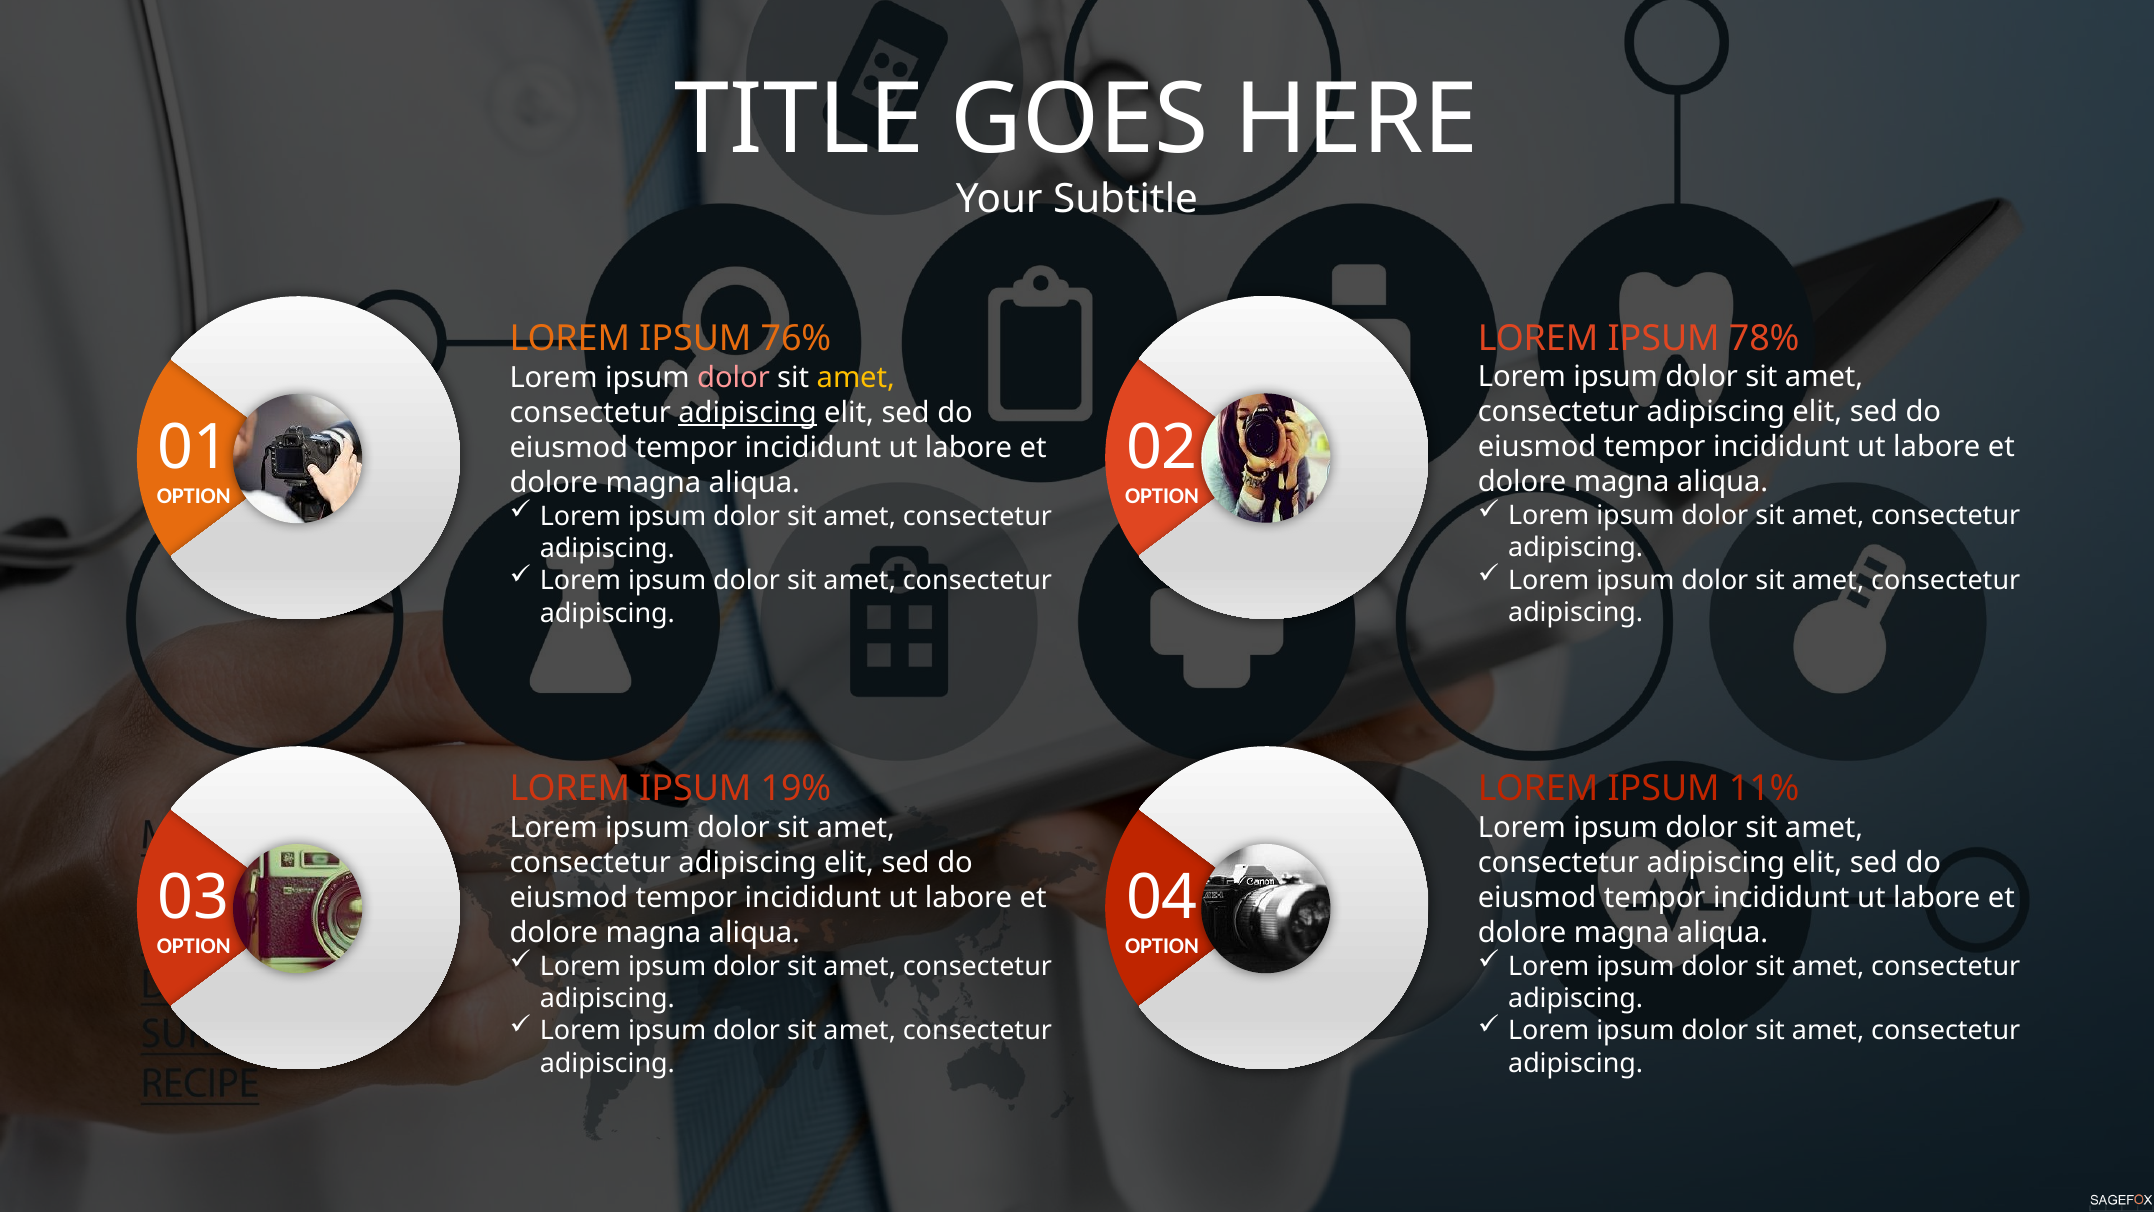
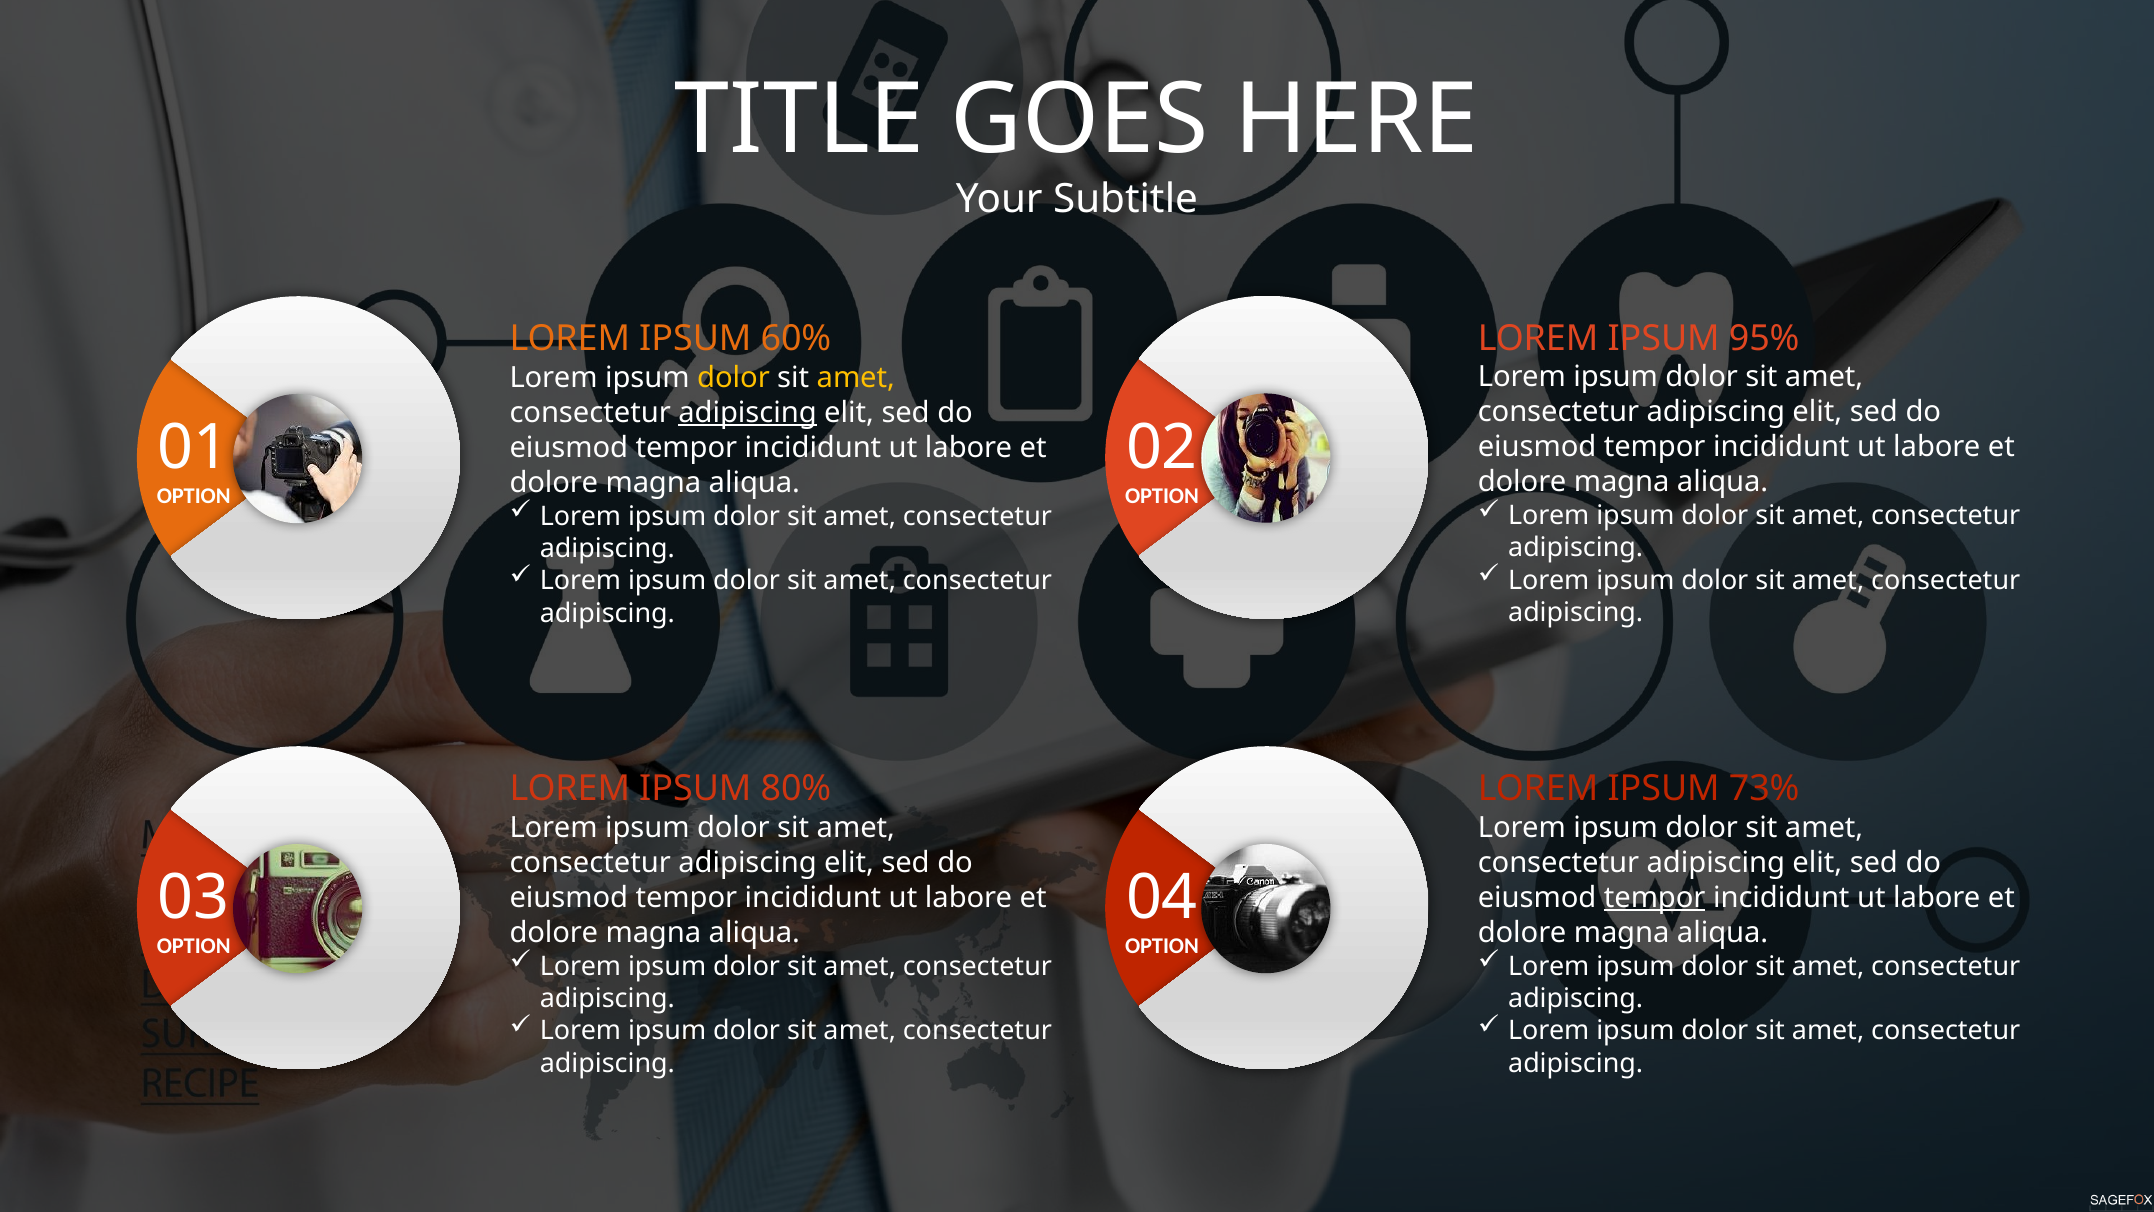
78%: 78% -> 95%
76%: 76% -> 60%
dolor at (733, 377) colour: pink -> yellow
19%: 19% -> 80%
11%: 11% -> 73%
tempor at (1655, 897) underline: none -> present
